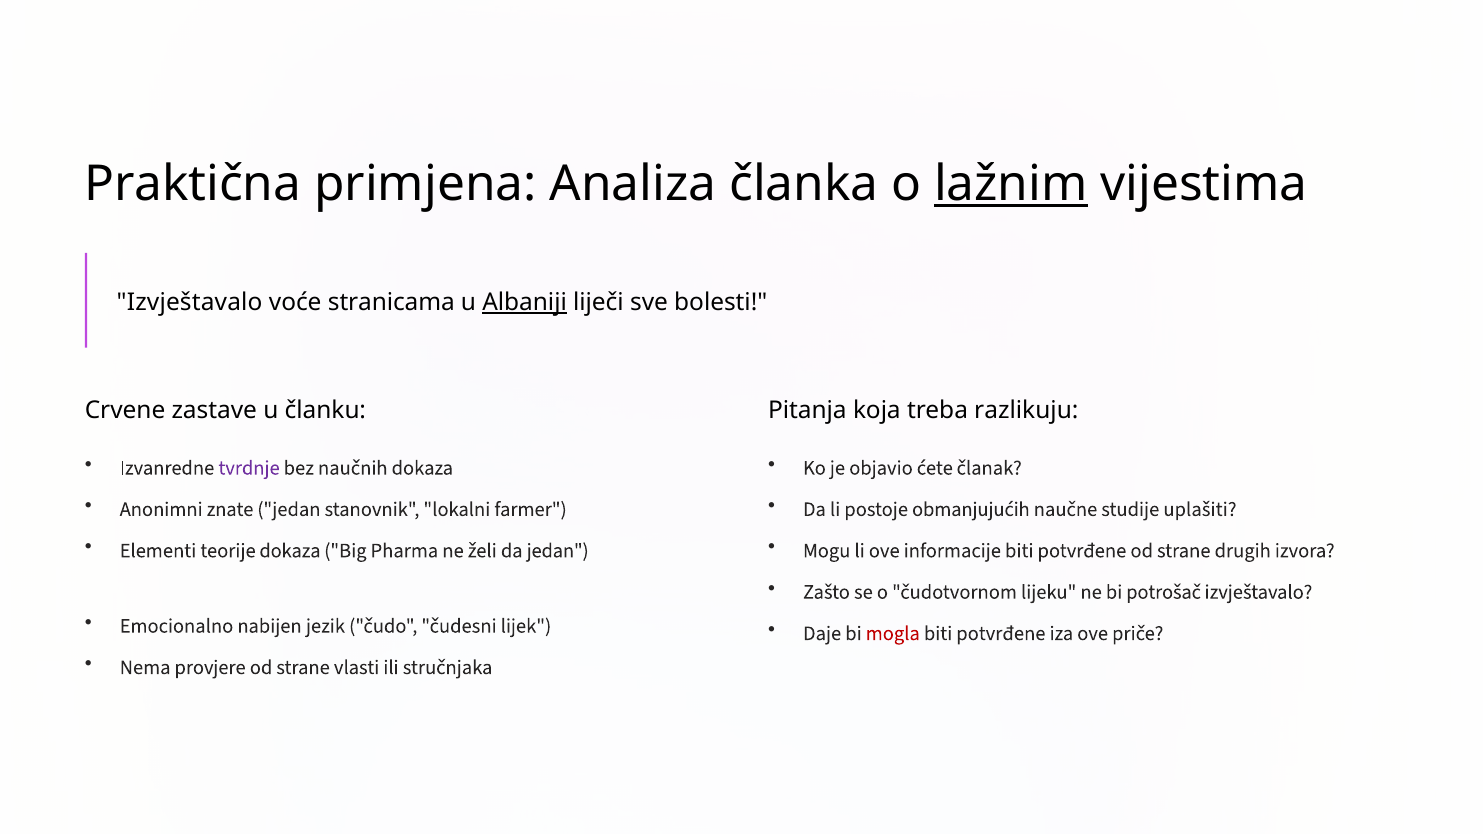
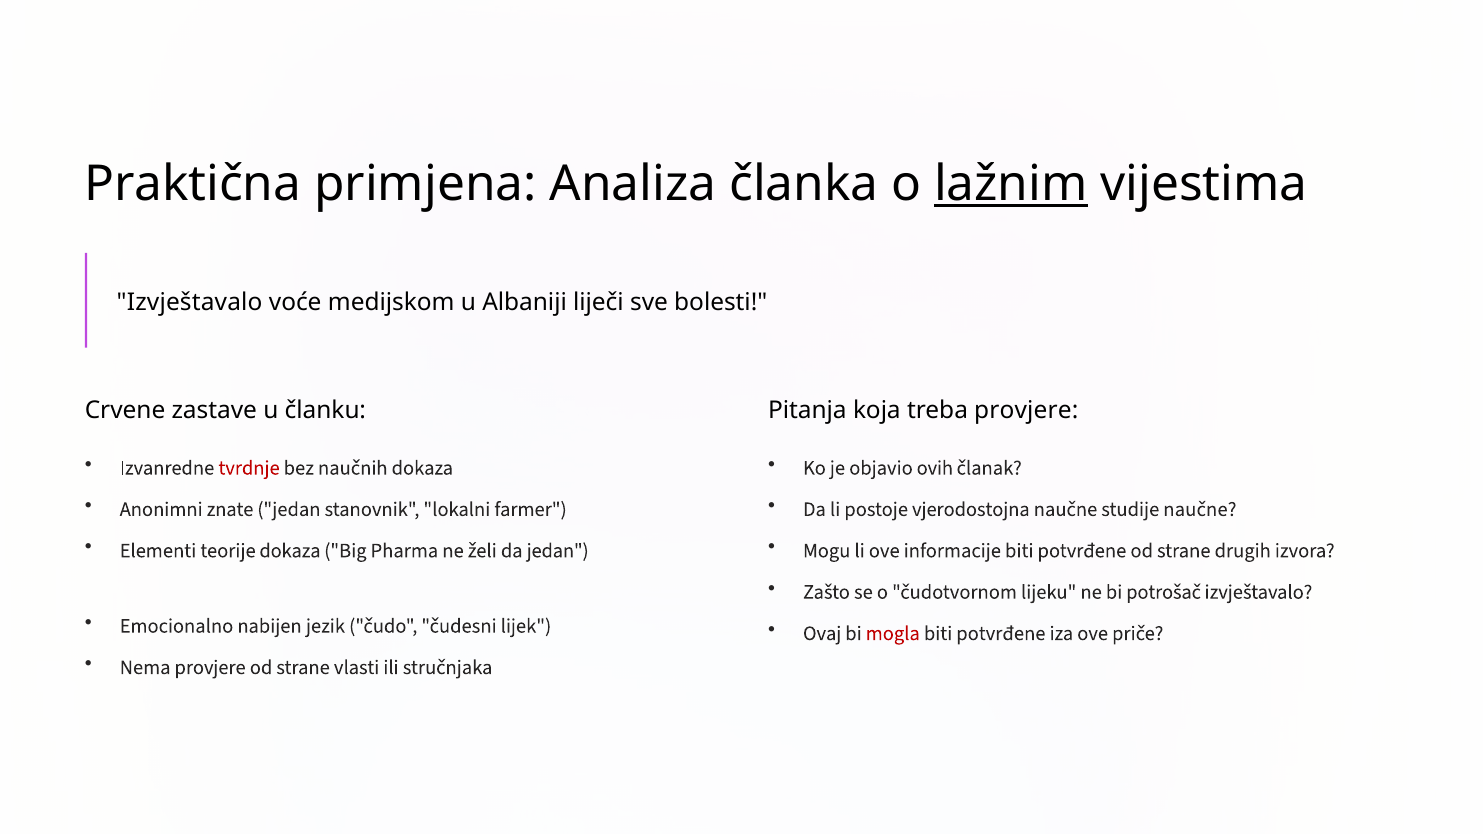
stranicama: stranicama -> medijskom
Albaniji underline: present -> none
treba razlikuju: razlikuju -> provjere
tvrdnje colour: purple -> red
ćete: ćete -> ovih
obmanjujućih: obmanjujućih -> vjerodostojna
studije uplašiti: uplašiti -> naučne
Daje: Daje -> Ovaj
